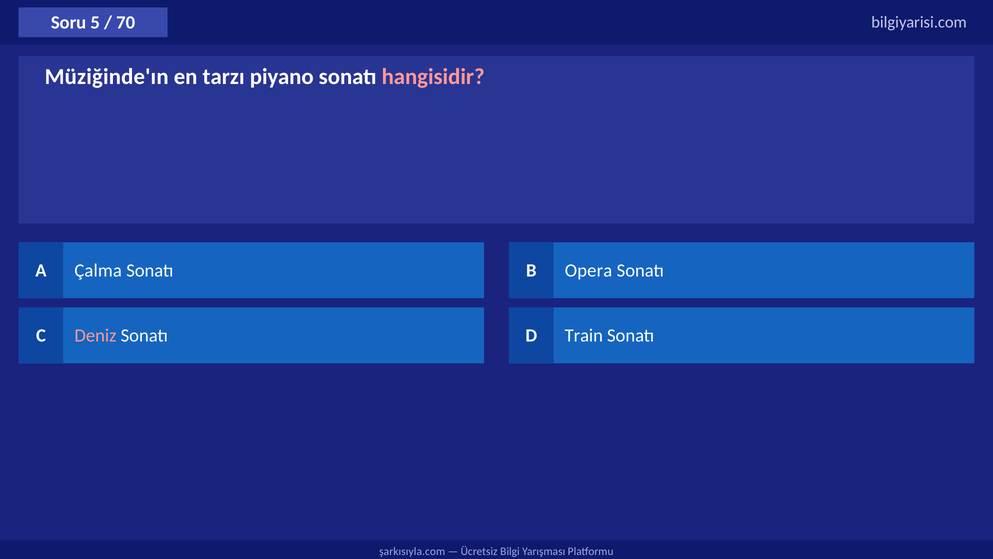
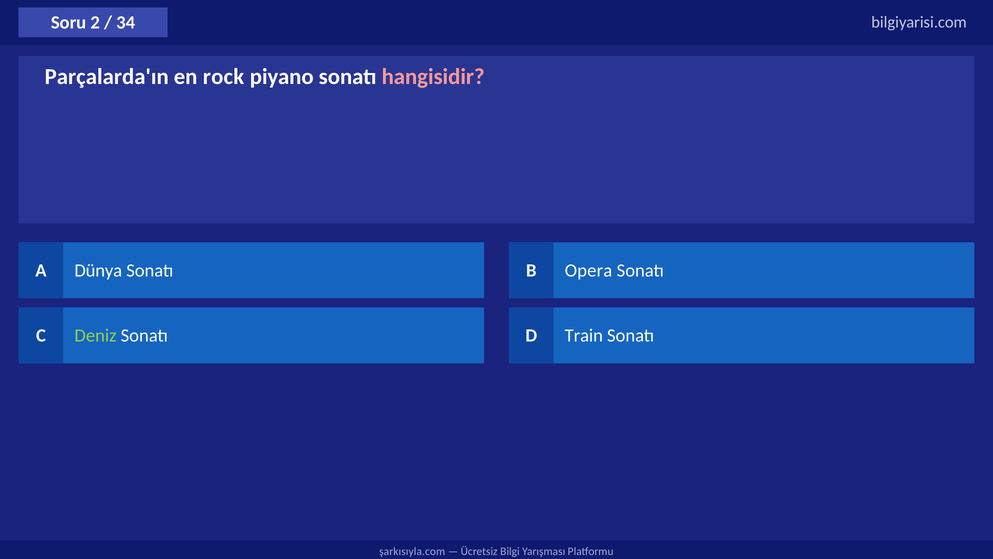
5: 5 -> 2
70: 70 -> 34
Müziğinde'ın: Müziğinde'ın -> Parçalarda'ın
tarzı: tarzı -> rock
Çalma: Çalma -> Dünya
Deniz colour: pink -> light green
